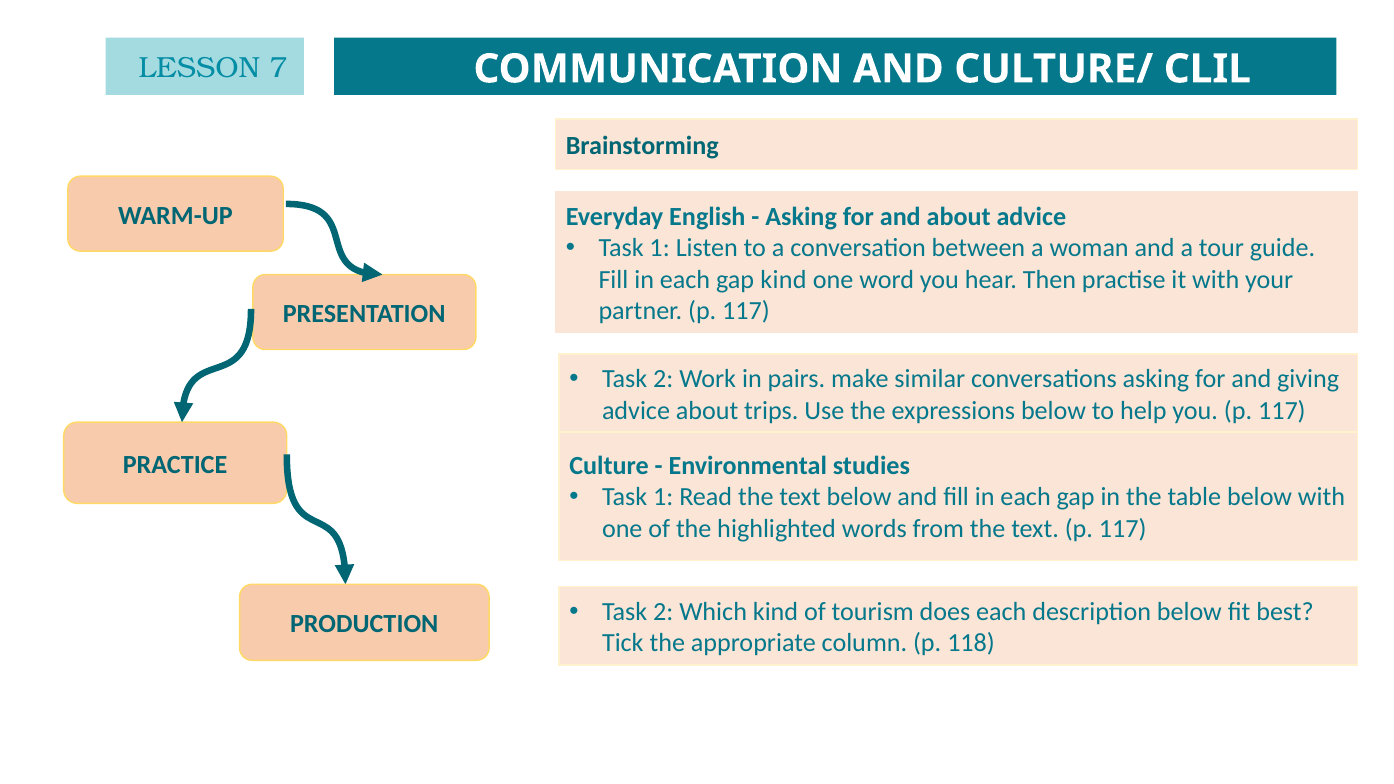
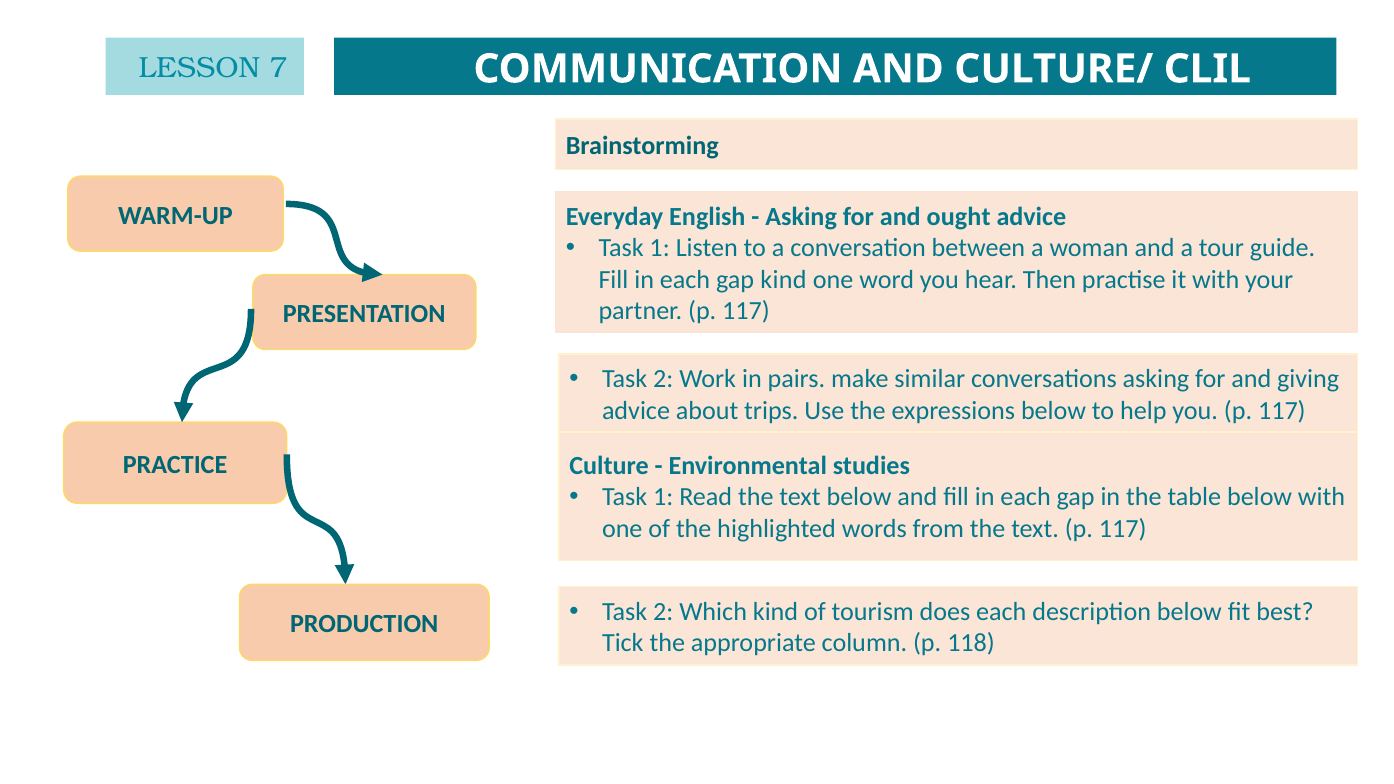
and about: about -> ought
